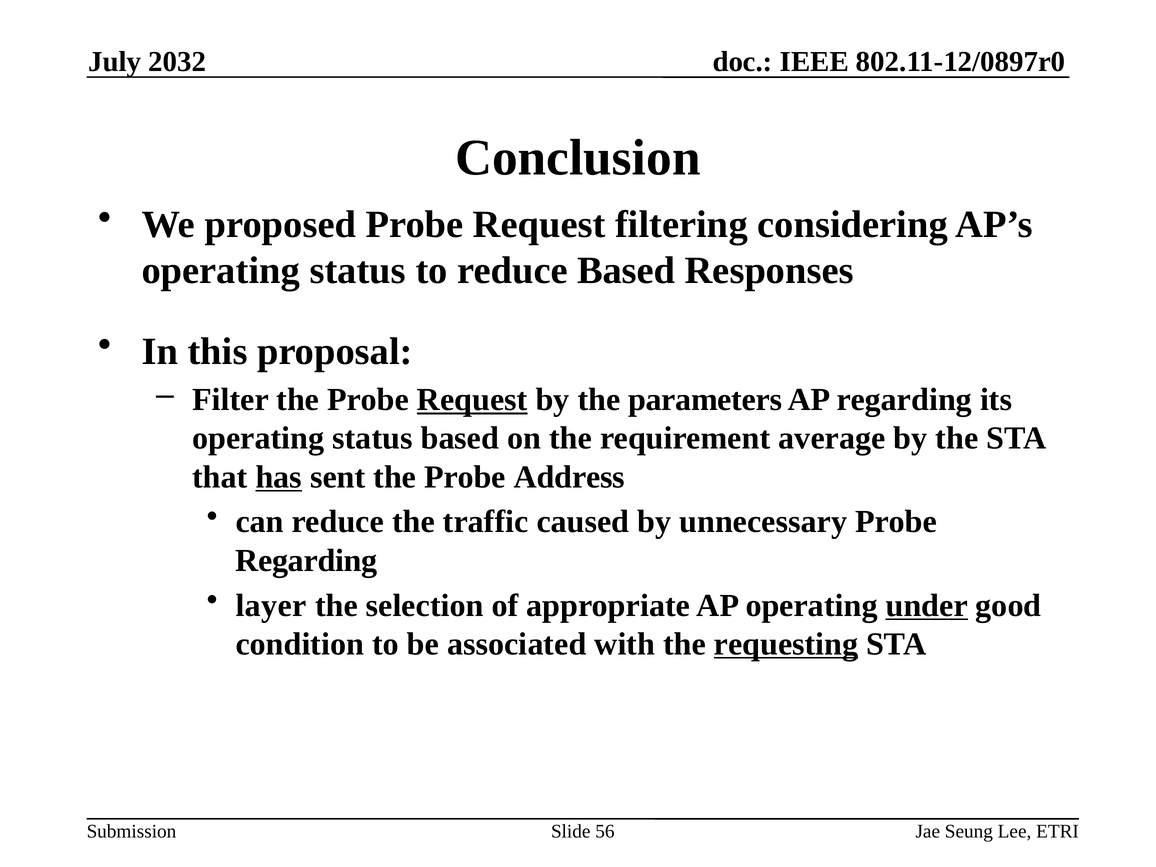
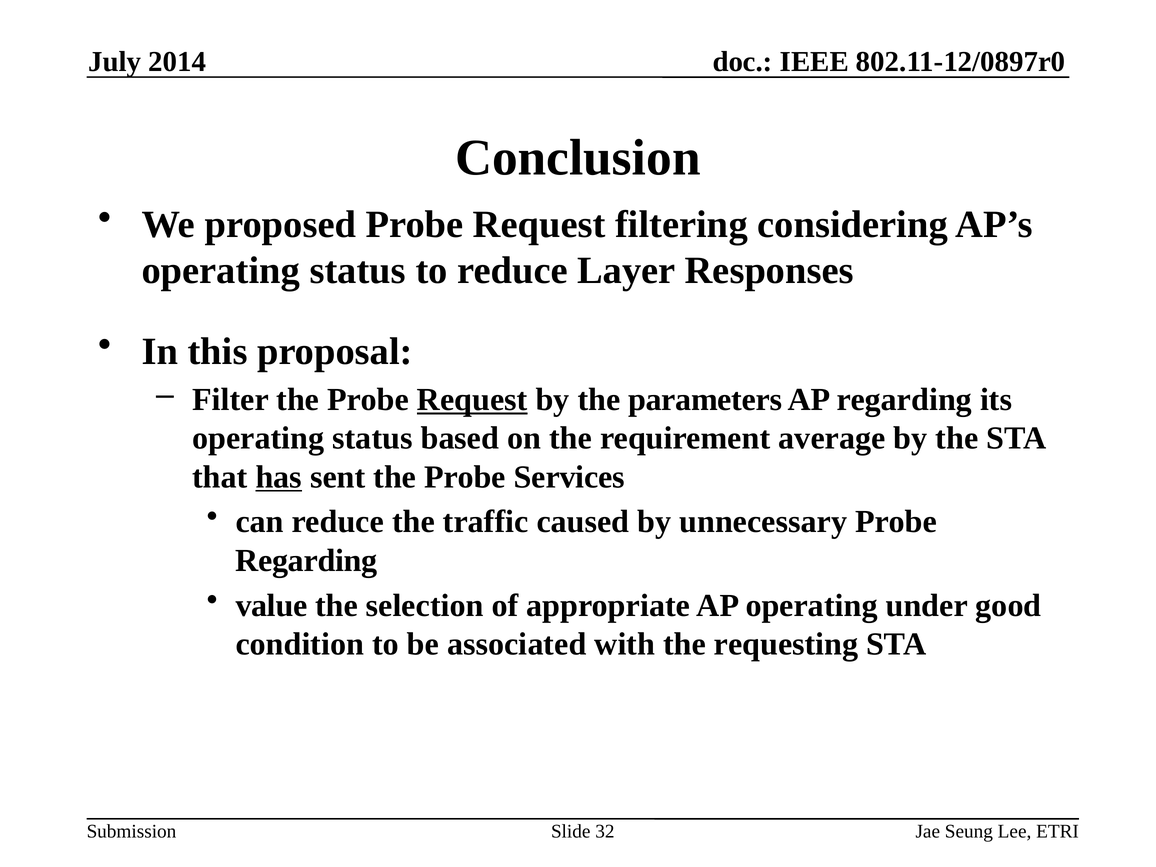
2032: 2032 -> 2014
reduce Based: Based -> Layer
Address: Address -> Services
layer: layer -> value
under underline: present -> none
requesting underline: present -> none
56: 56 -> 32
